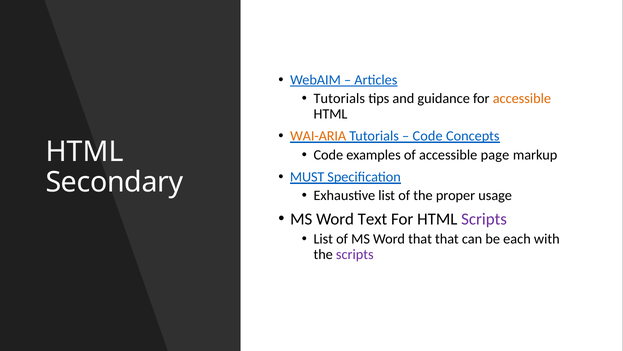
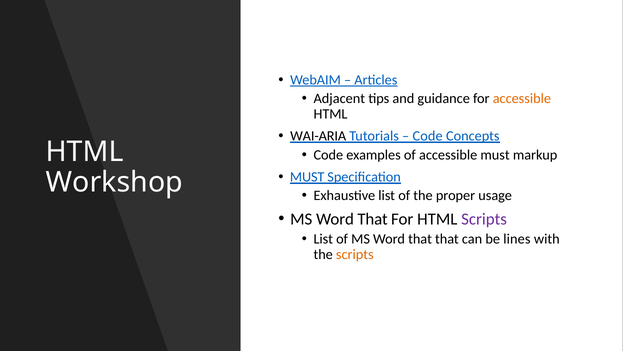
Tutorials at (339, 98): Tutorials -> Adjacent
WAI-ARIA colour: orange -> black
accessible page: page -> must
Secondary: Secondary -> Workshop
Text at (372, 219): Text -> That
each: each -> lines
scripts at (355, 254) colour: purple -> orange
